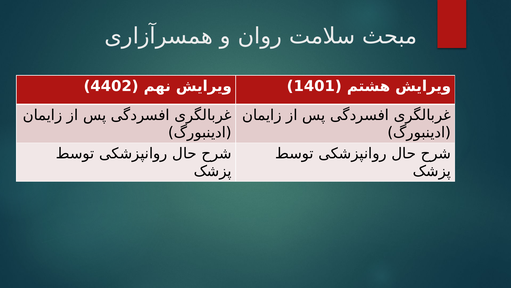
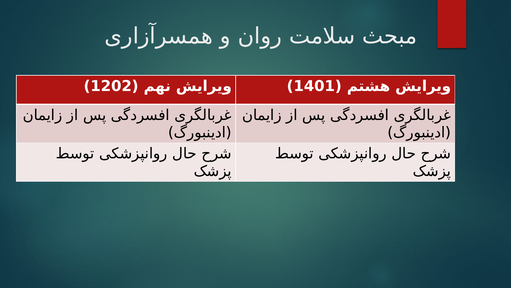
4402: 4402 -> 1202
